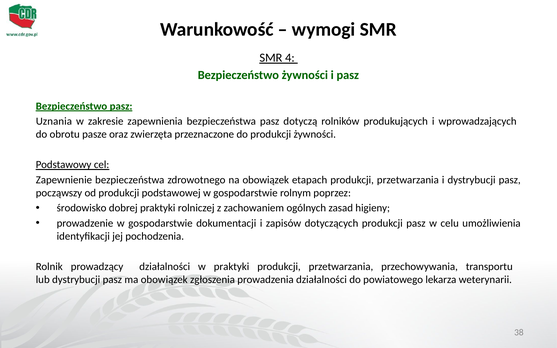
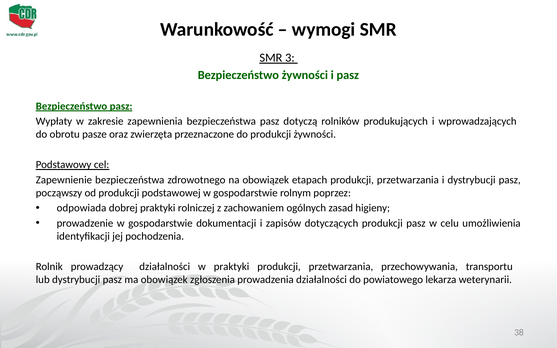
4: 4 -> 3
Uznania: Uznania -> Wypłaty
środowisko: środowisko -> odpowiada
